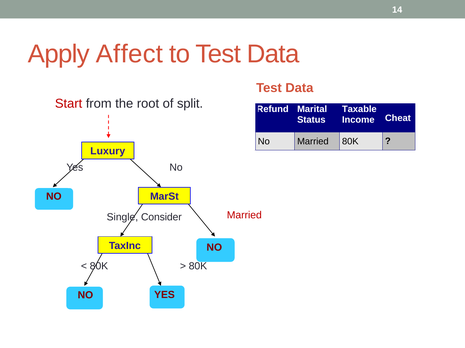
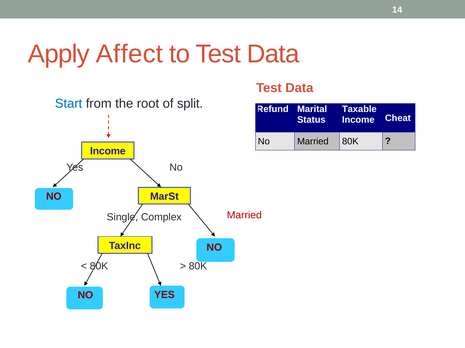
Start colour: red -> blue
Luxury at (108, 151): Luxury -> Income
Consider: Consider -> Complex
